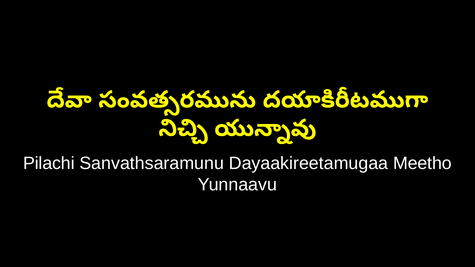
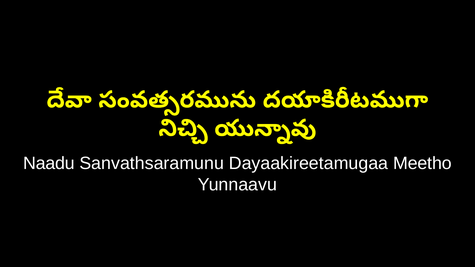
Pilachi: Pilachi -> Naadu
